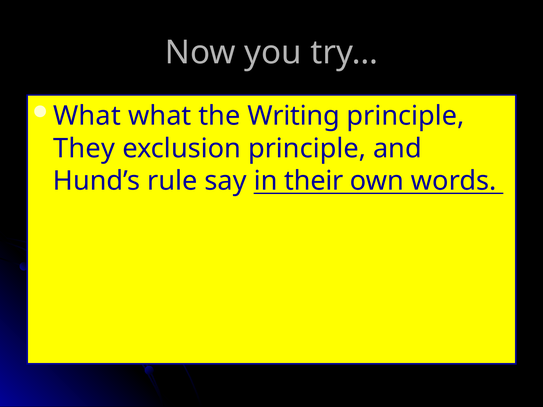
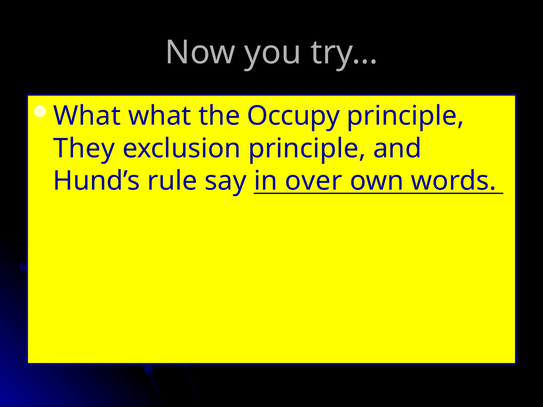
Writing: Writing -> Occupy
their: their -> over
